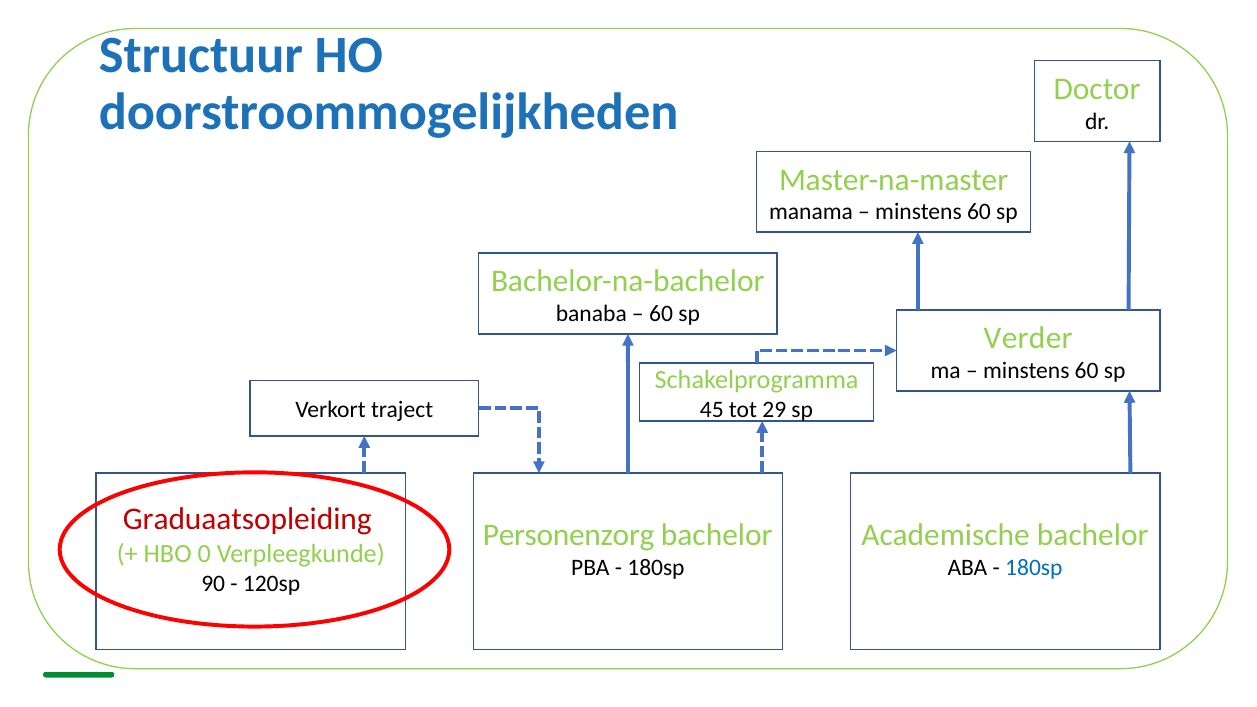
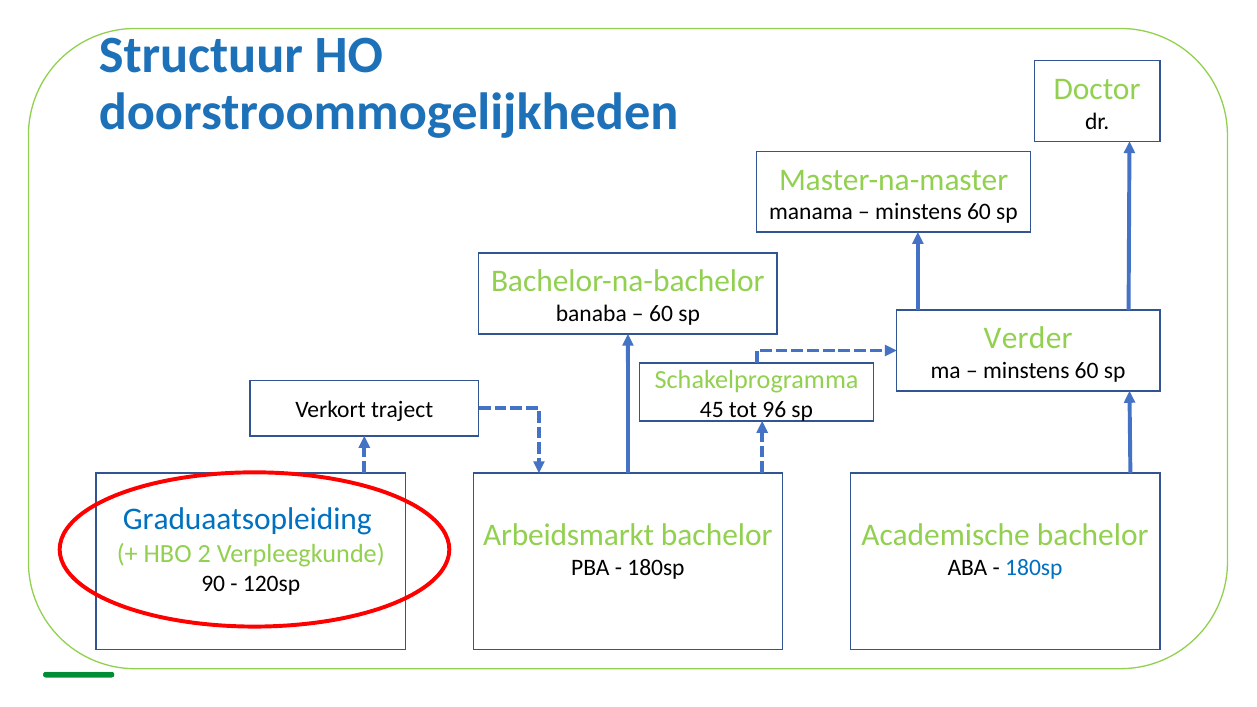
29: 29 -> 96
Graduaatsopleiding colour: red -> blue
Personenzorg: Personenzorg -> Arbeidsmarkt
0: 0 -> 2
